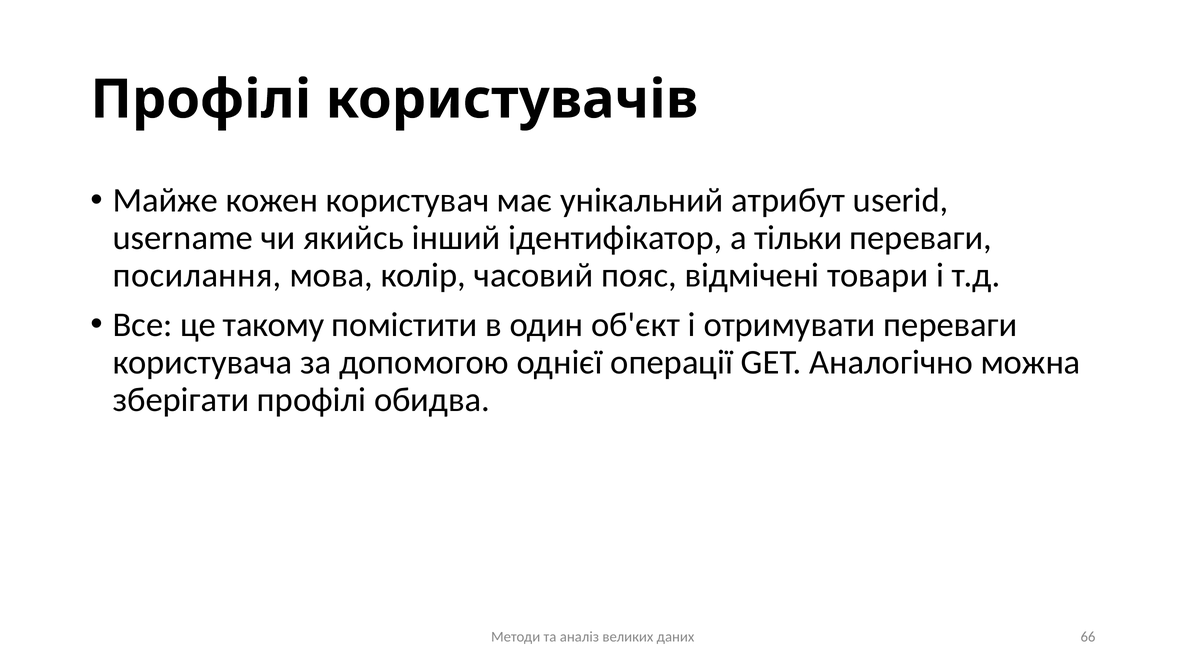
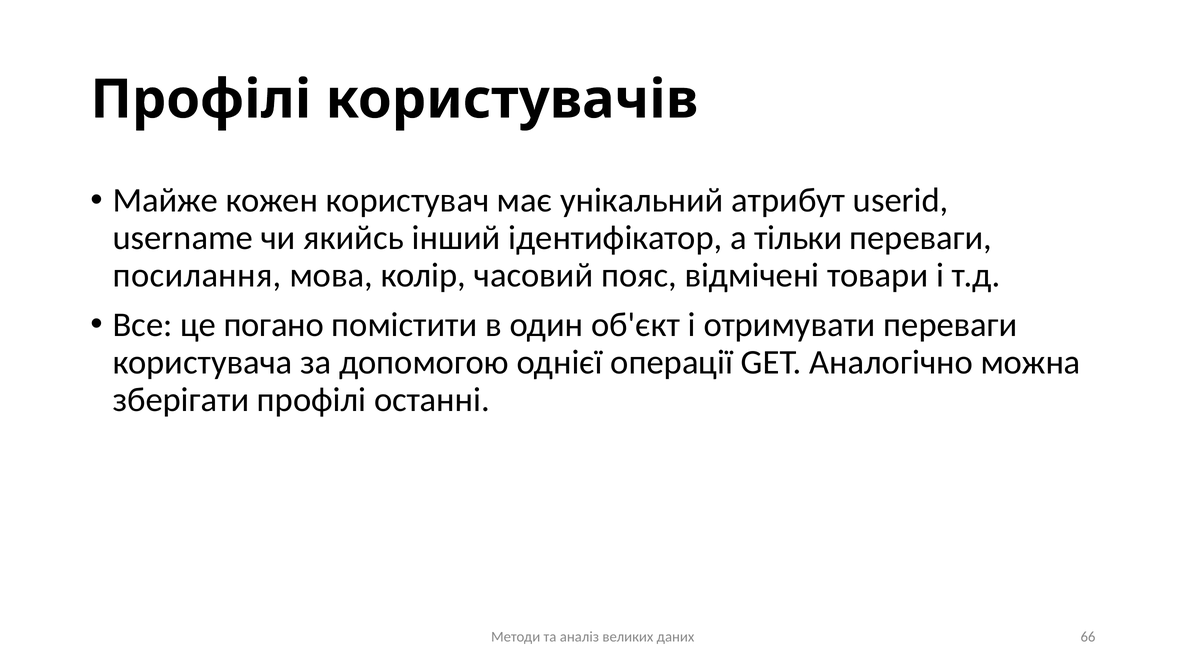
такому: такому -> погано
обидва: обидва -> останні
